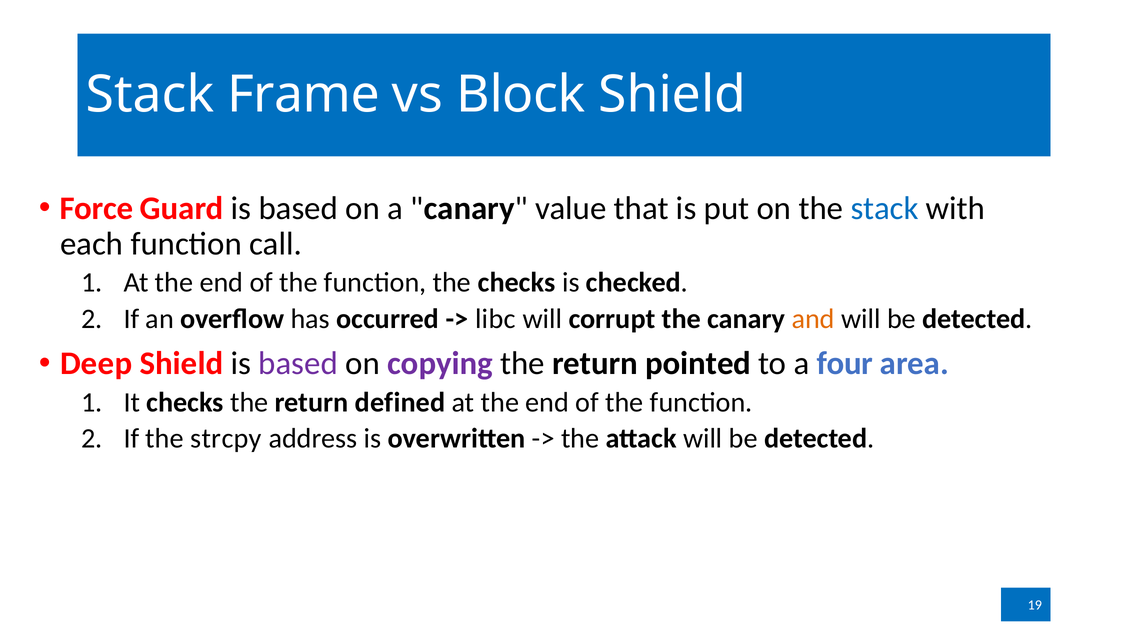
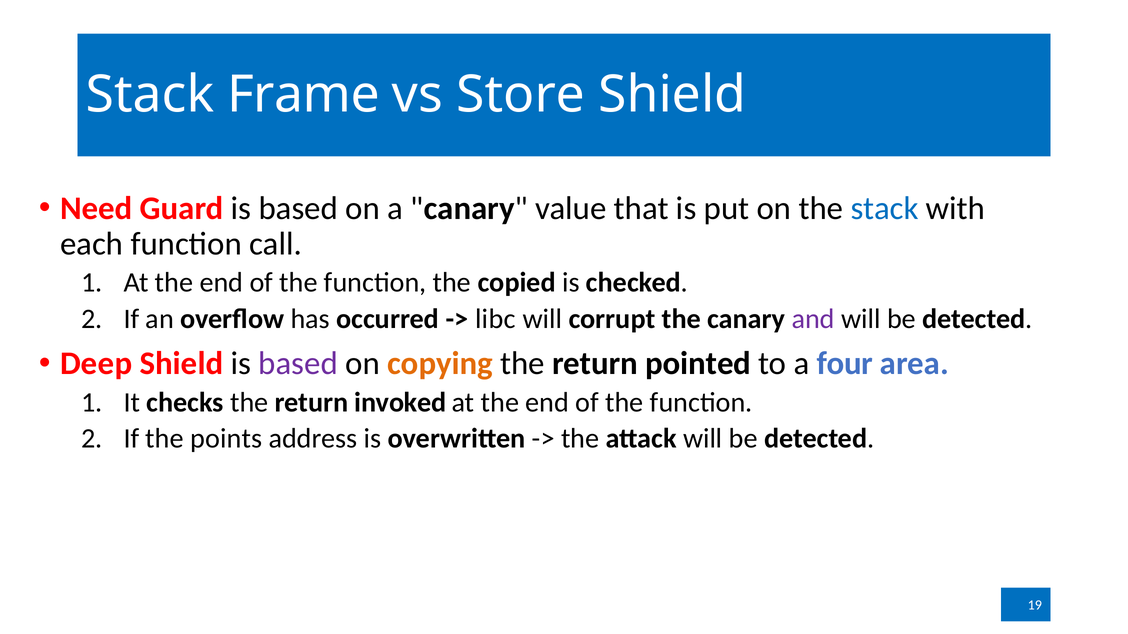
Block: Block -> Store
Force: Force -> Need
the checks: checks -> copied
and colour: orange -> purple
copying colour: purple -> orange
defined: defined -> invoked
strcpy: strcpy -> points
